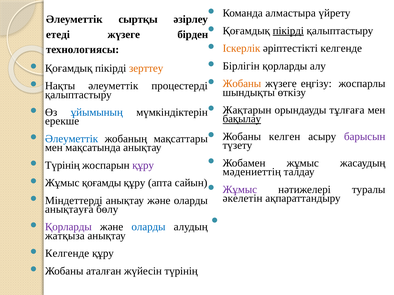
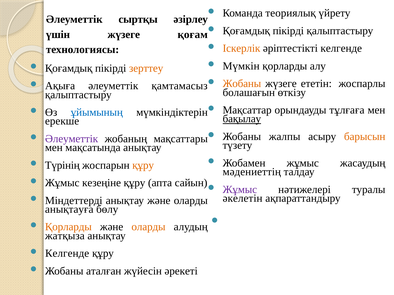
алмастыра: алмастыра -> теориялық
пікірді at (288, 31) underline: present -> none
етеді: етеді -> үшін
бірден: бірден -> қоғам
Бірлігін: Бірлігін -> Мүмкін
еңгізу: еңгізу -> ететін
Нақты: Нақты -> Ақыға
процестерді: процестерді -> қамтамасыз
шындықты: шындықты -> болашағын
Жақтарын: Жақтарын -> Мақсаттар
келген: келген -> жалпы
барысын colour: purple -> orange
Әлеуметтік at (72, 139) colour: blue -> purple
құру at (143, 165) colour: purple -> orange
қоғамды: қоғамды -> кезеңіне
Қорларды at (68, 227) colour: purple -> orange
оларды at (148, 227) colour: blue -> orange
жүйесін түрінің: түрінің -> әрекеті
